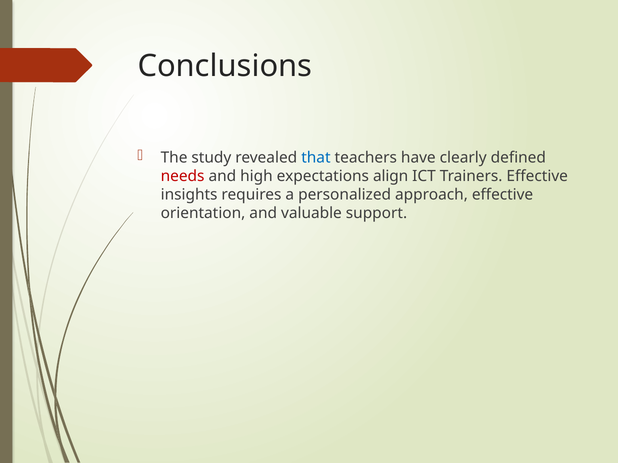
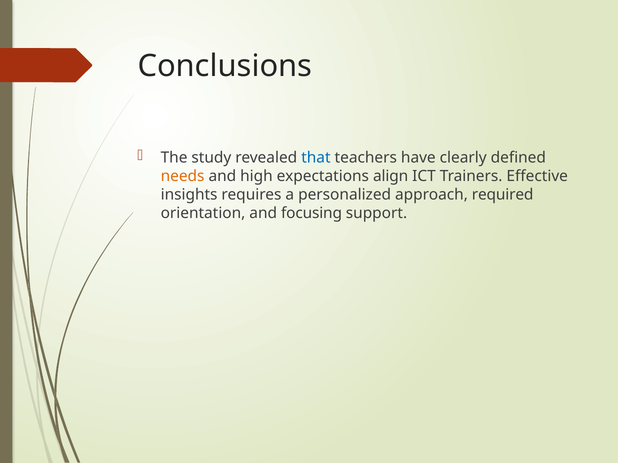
needs colour: red -> orange
approach effective: effective -> required
valuable: valuable -> focusing
